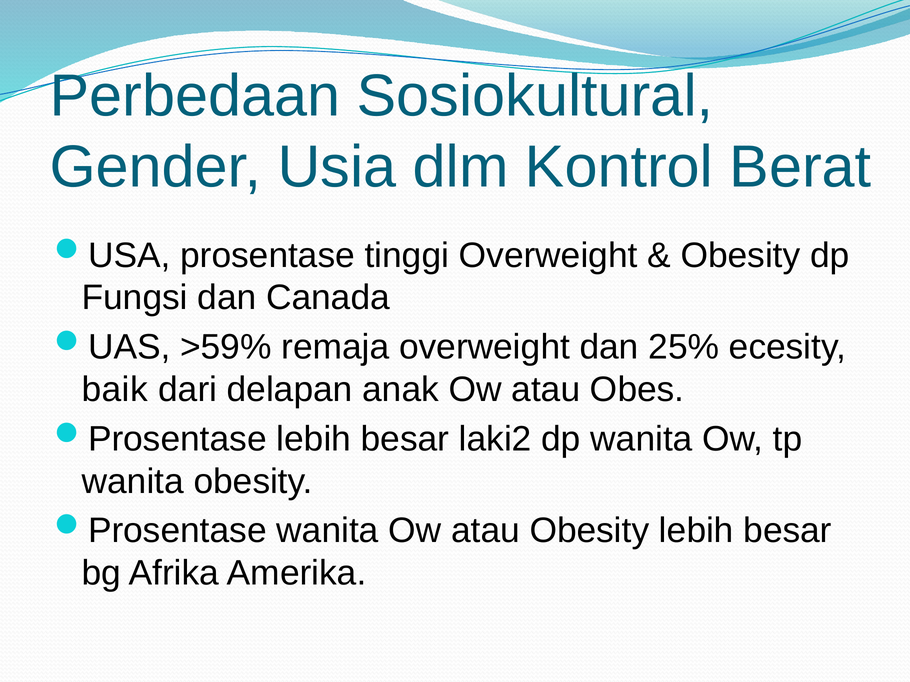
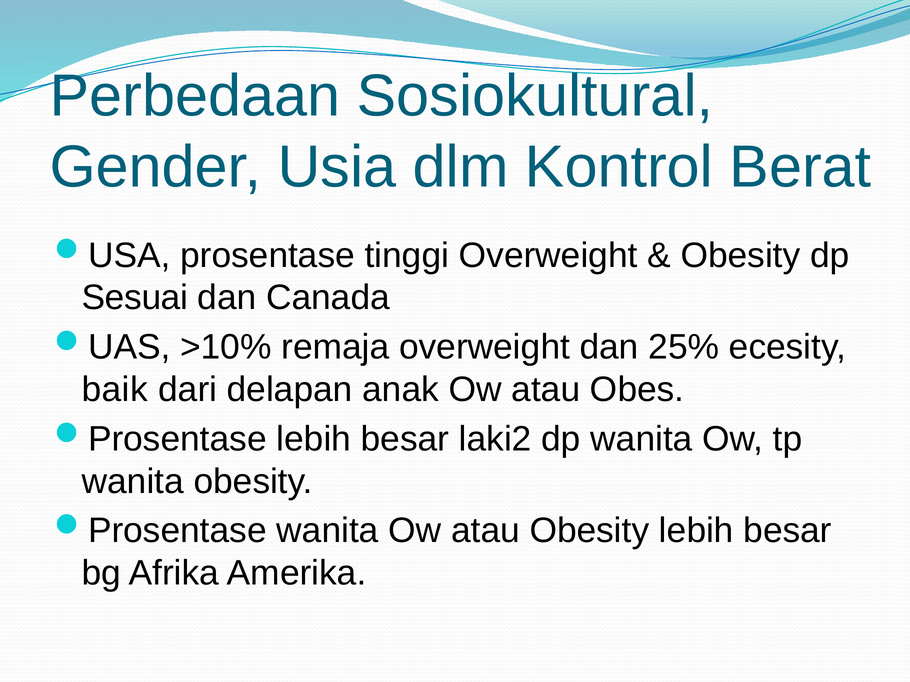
Fungsi: Fungsi -> Sesuai
>59%: >59% -> >10%
